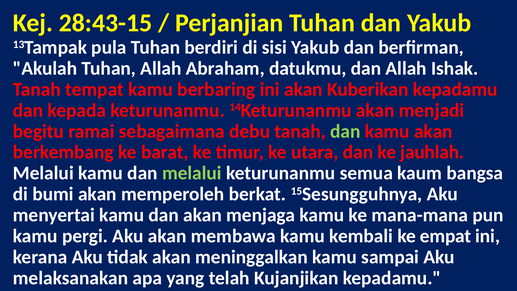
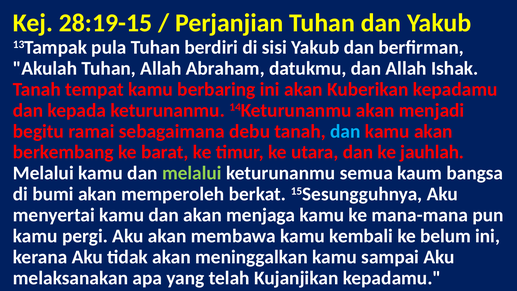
28:43-15: 28:43-15 -> 28:19-15
dan at (345, 131) colour: light green -> light blue
empat: empat -> belum
